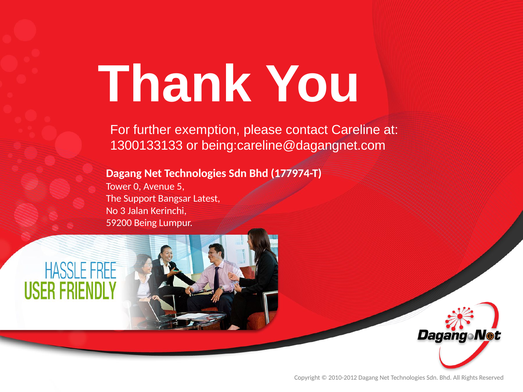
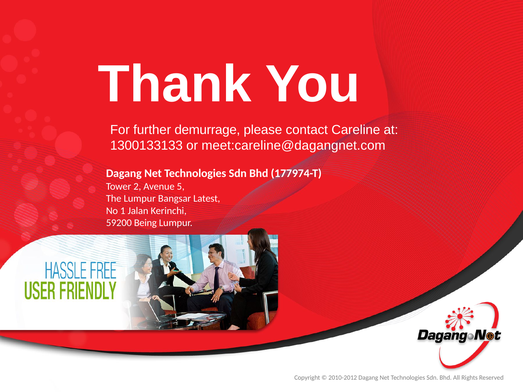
exemption: exemption -> demurrage
being:careline@dagangnet.com: being:careline@dagangnet.com -> meet:careline@dagangnet.com
0: 0 -> 2
The Support: Support -> Lumpur
3: 3 -> 1
